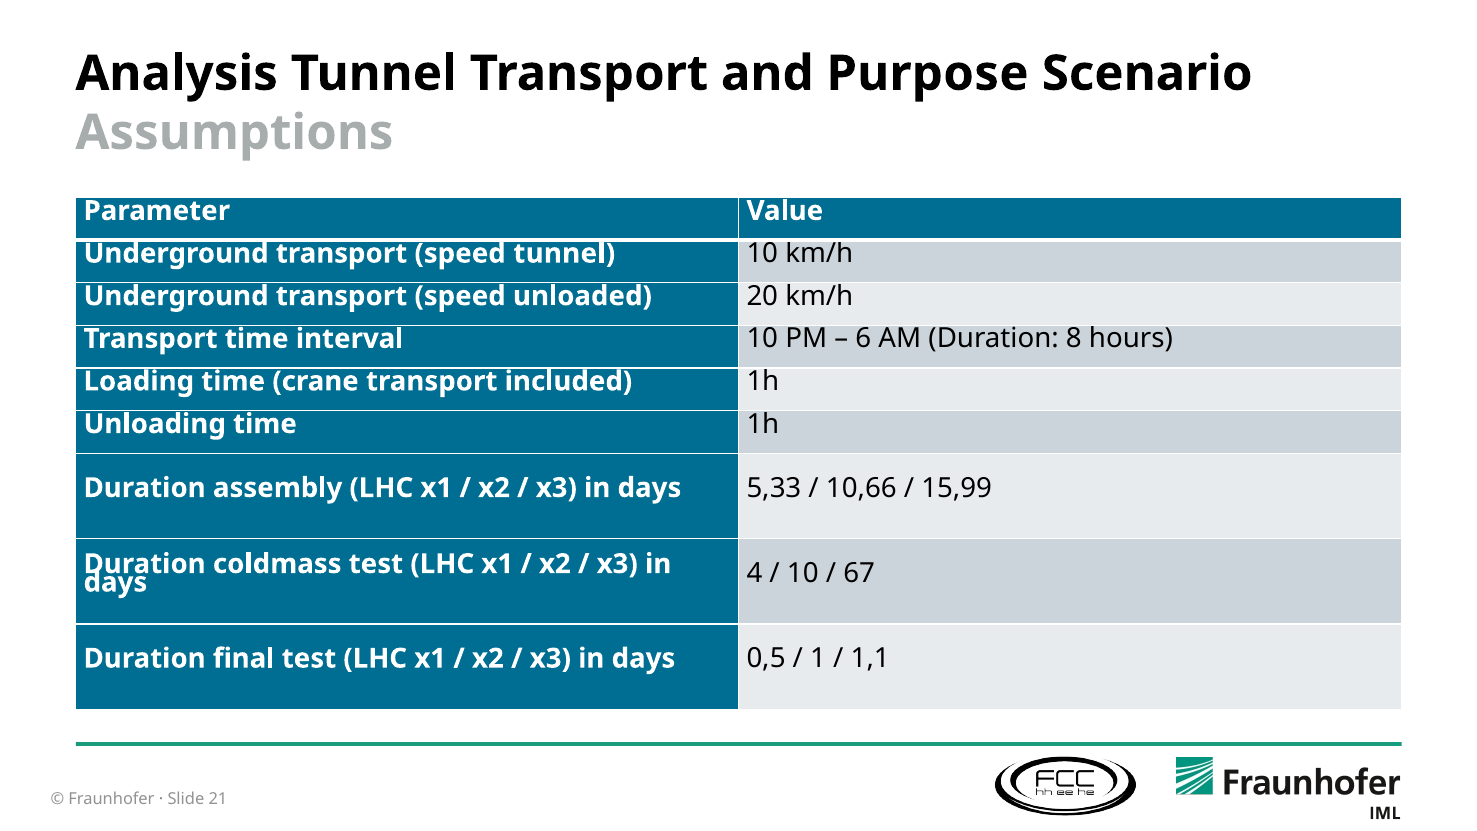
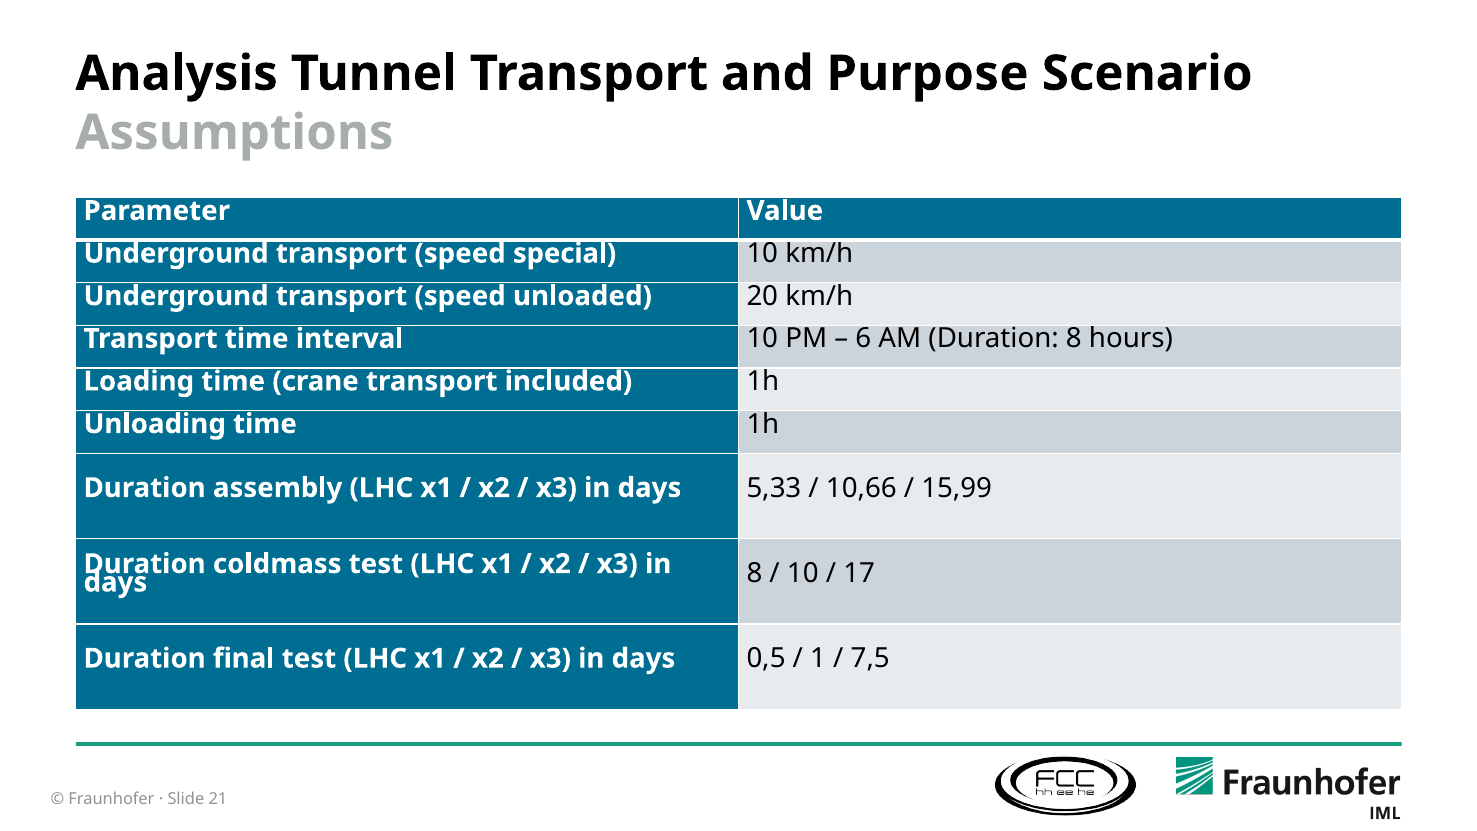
speed tunnel: tunnel -> special
days 4: 4 -> 8
67: 67 -> 17
1,1: 1,1 -> 7,5
